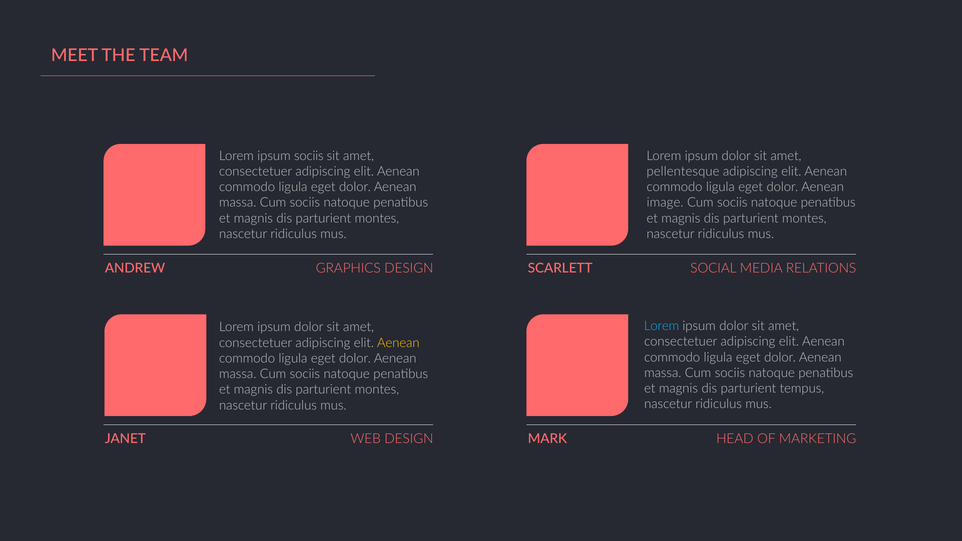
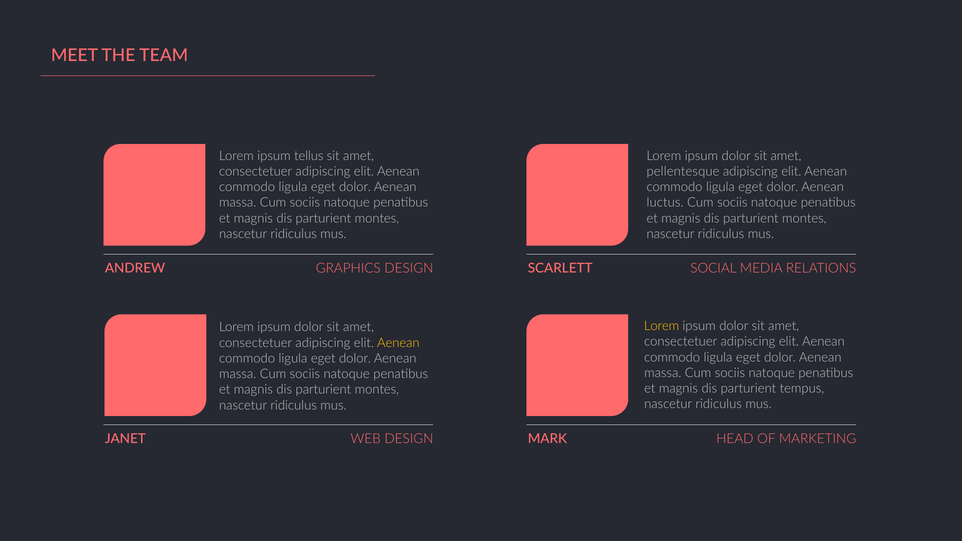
ipsum sociis: sociis -> tellus
image: image -> luctus
Lorem at (662, 326) colour: light blue -> yellow
